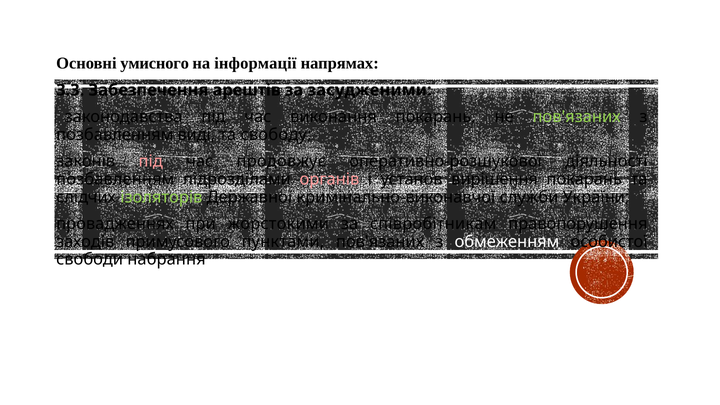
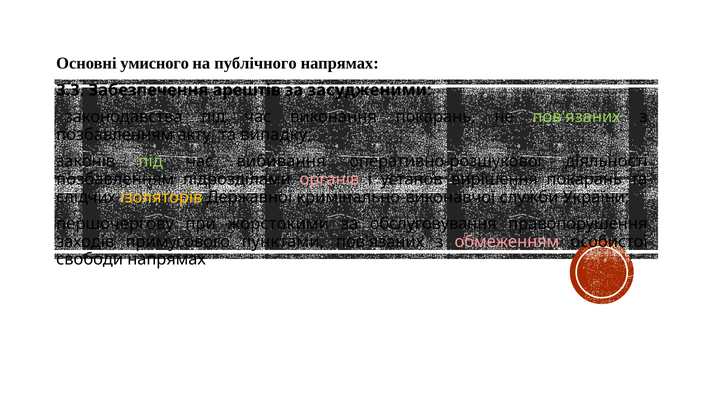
інформації: інформації -> публічного
виді: виді -> акту
свободу: свободу -> випадку
під at (151, 162) colour: pink -> light green
продовжує: продовжує -> вибивання
ізоляторів colour: light green -> yellow
провадженнях: провадженнях -> першочергову
співробітникам: співробітникам -> обслуговування
обмеженням colour: white -> pink
свободи набрання: набрання -> напрямах
